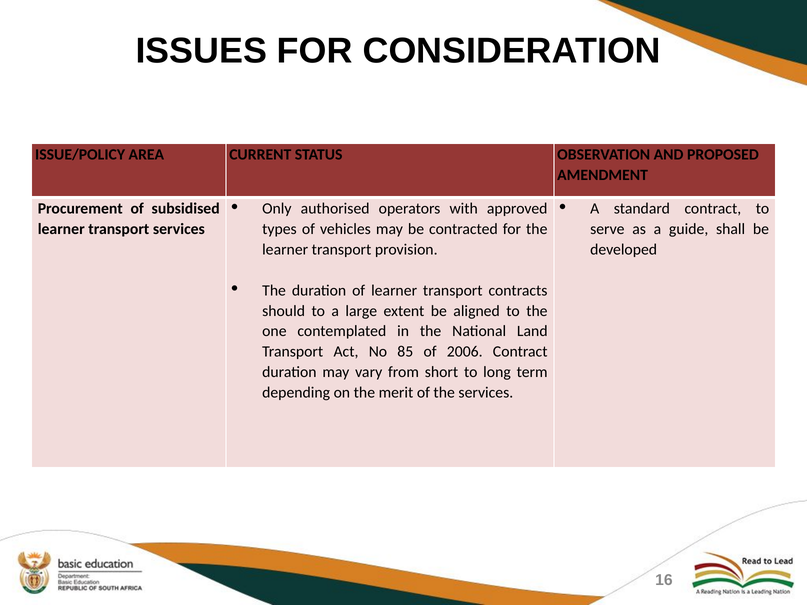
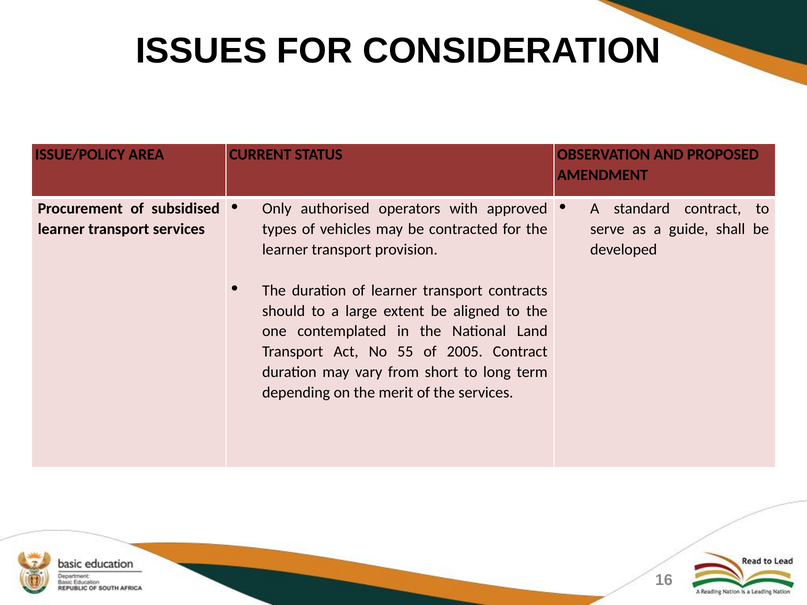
85: 85 -> 55
2006: 2006 -> 2005
